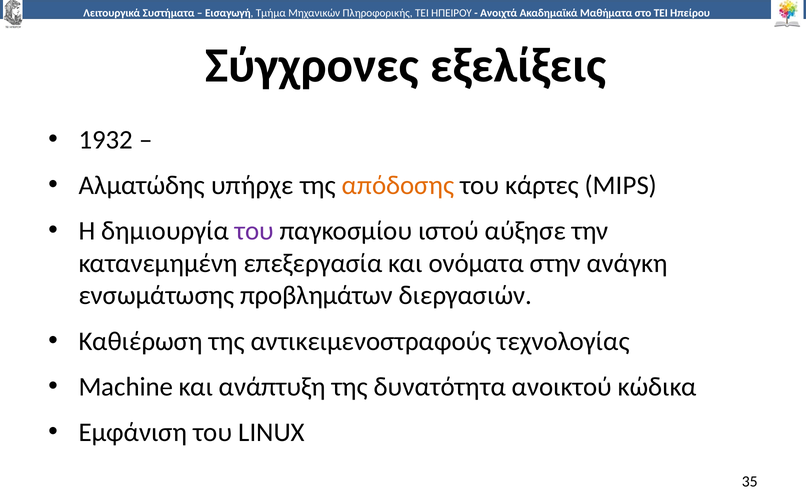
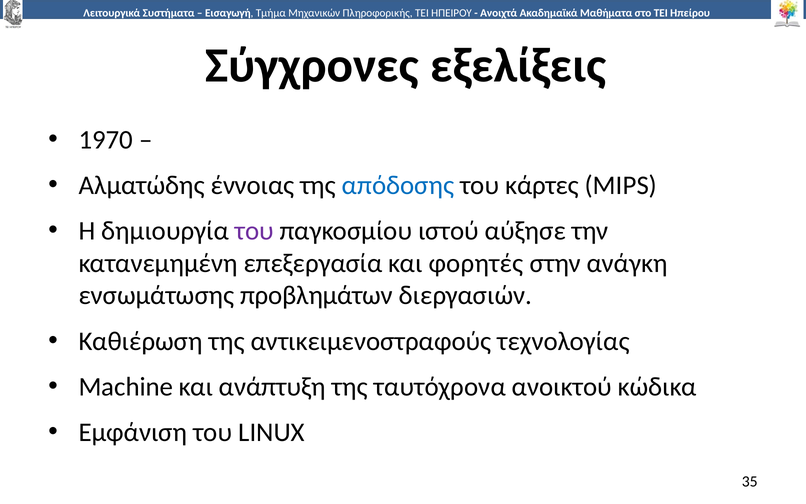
1932: 1932 -> 1970
υπήρχε: υπήρχε -> έννοιας
απόδοσης colour: orange -> blue
ονόματα: ονόματα -> φορητές
δυνατότητα: δυνατότητα -> ταυτόχρονα
